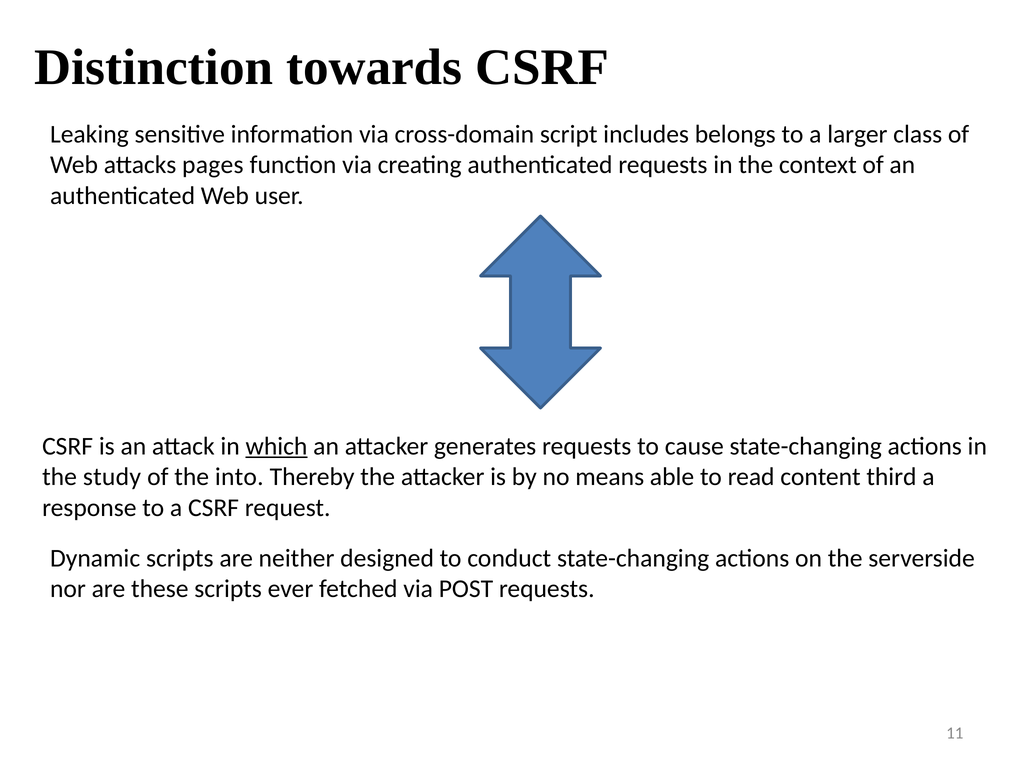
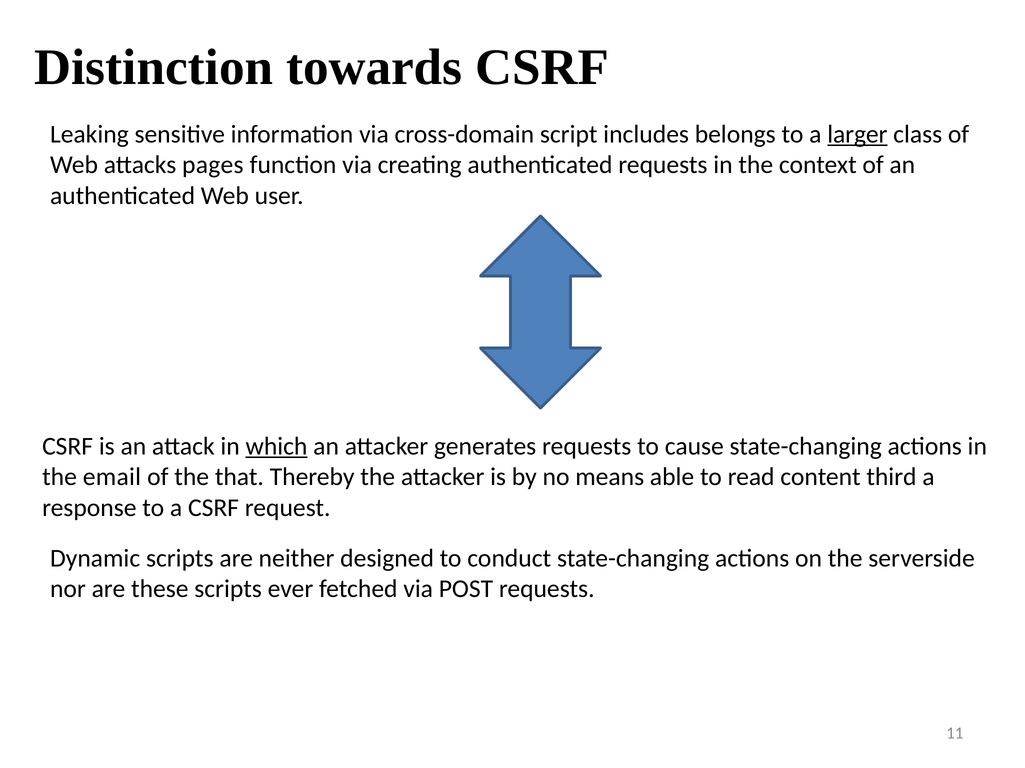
larger underline: none -> present
study: study -> email
into: into -> that
